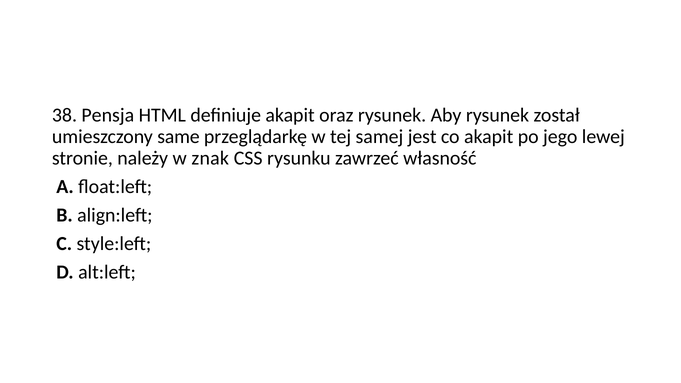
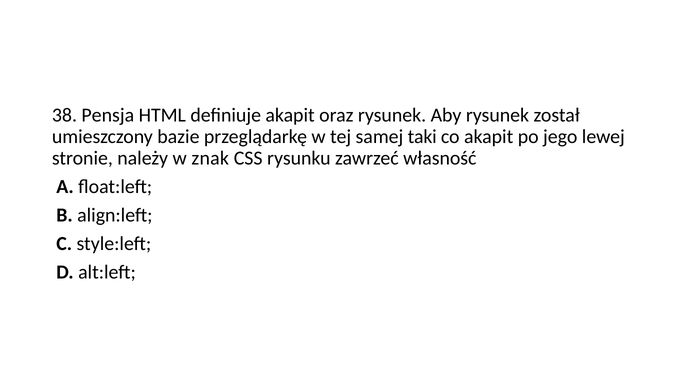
same: same -> bazie
jest: jest -> taki
